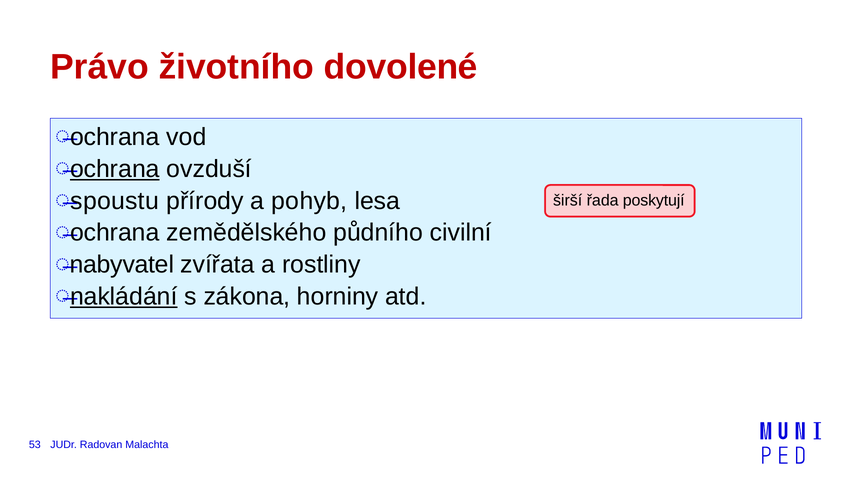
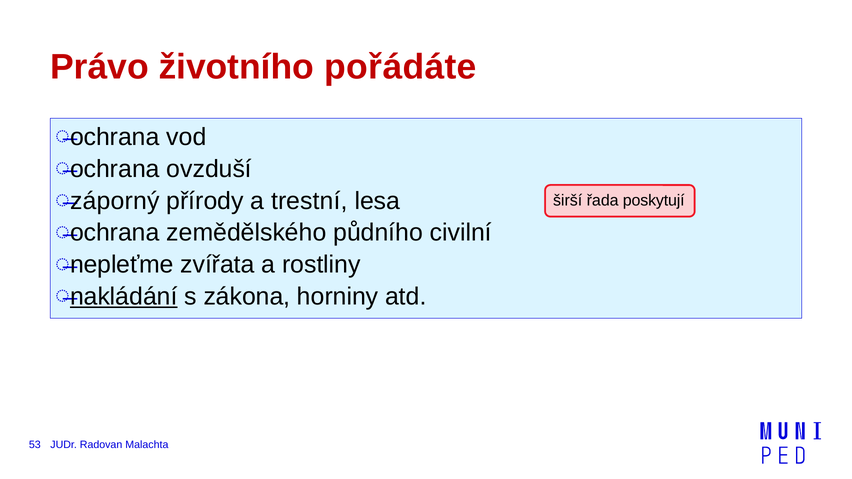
dovolené: dovolené -> pořádáte
ochrana at (115, 169) underline: present -> none
spoustu: spoustu -> záporný
pohyb: pohyb -> trestní
nabyvatel: nabyvatel -> nepleťme
